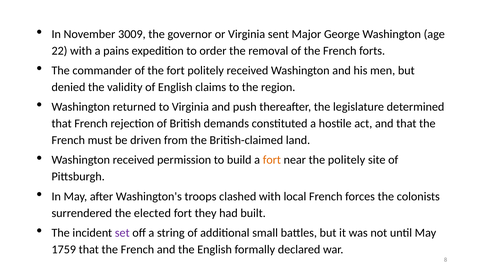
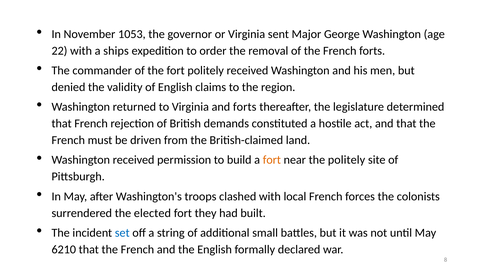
3009: 3009 -> 1053
pains: pains -> ships
and push: push -> forts
set colour: purple -> blue
1759: 1759 -> 6210
